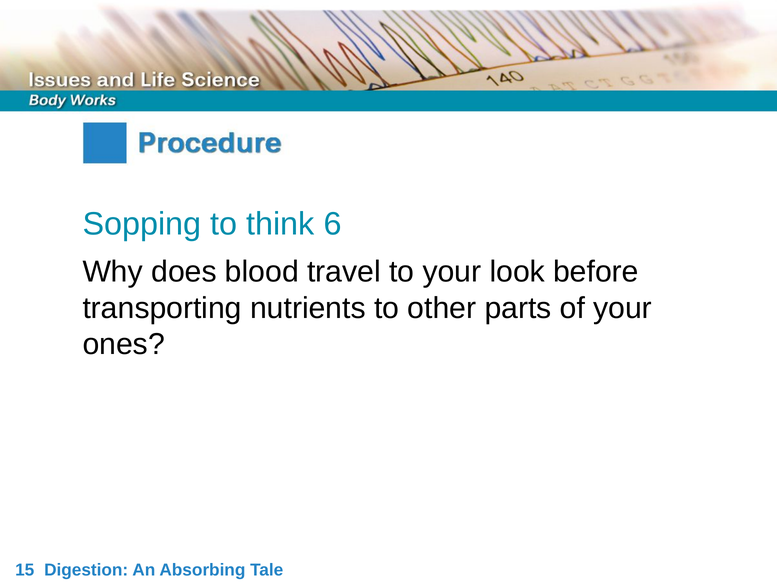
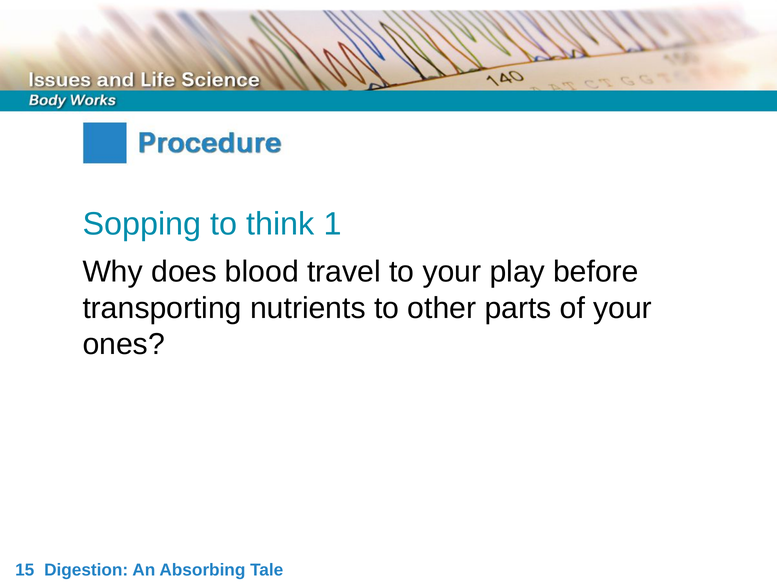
6: 6 -> 1
look: look -> play
